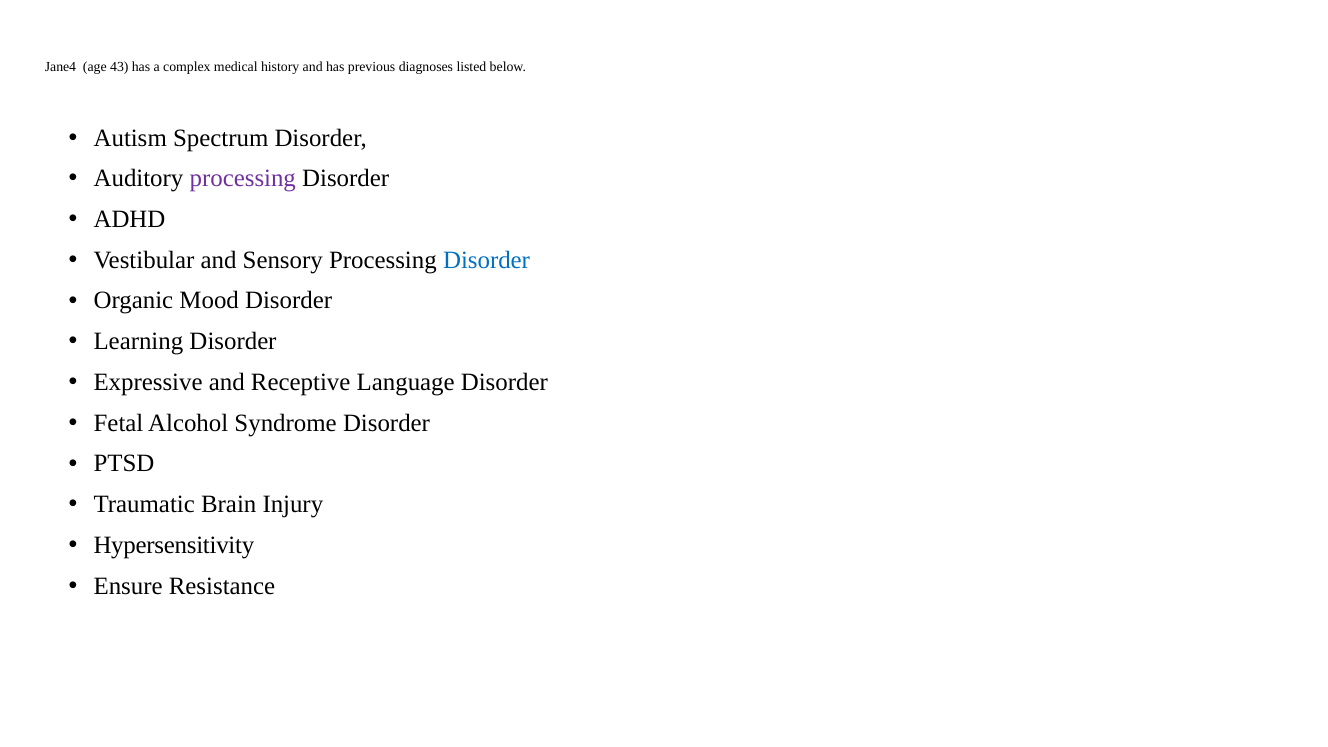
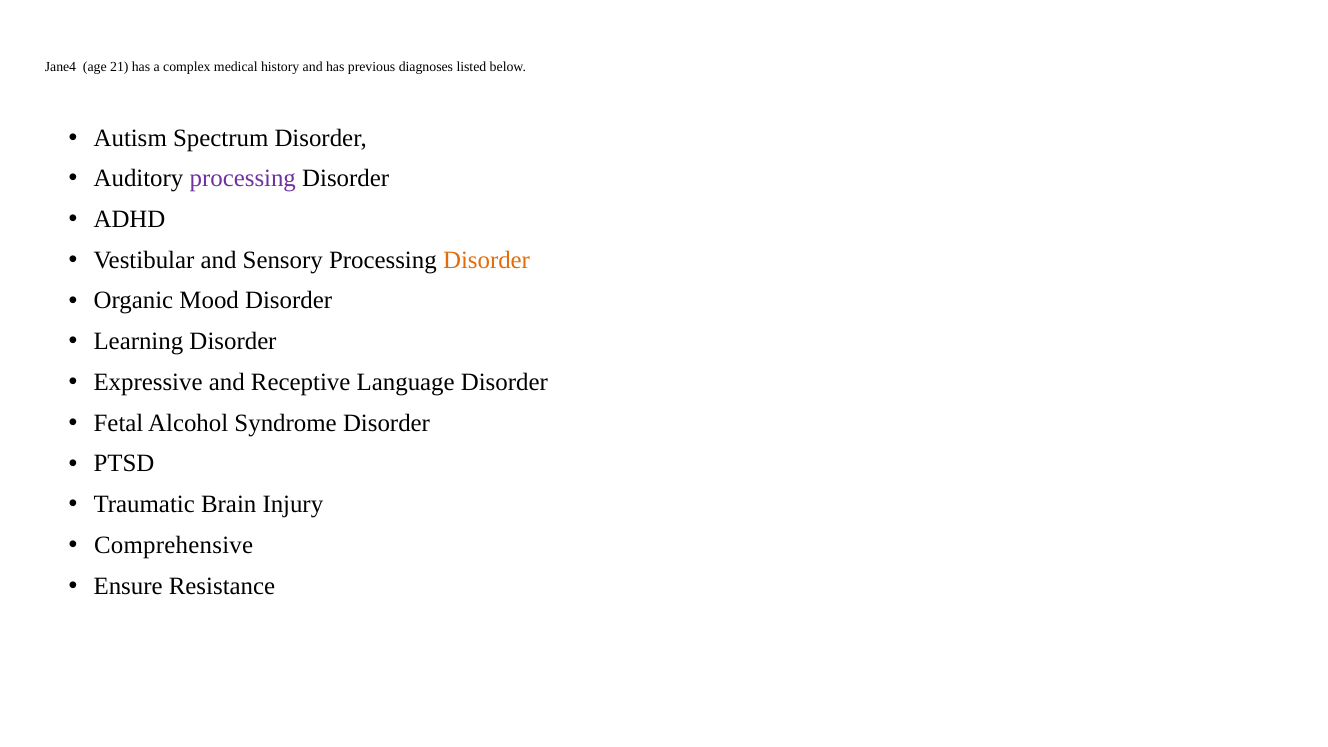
43: 43 -> 21
Disorder at (487, 260) colour: blue -> orange
Hypersensitivity: Hypersensitivity -> Comprehensive
